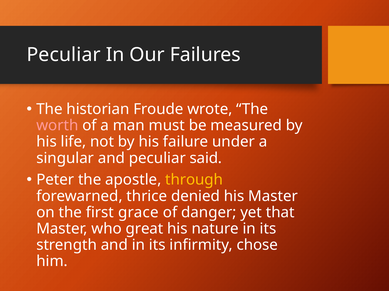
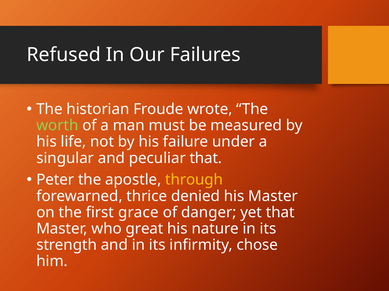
Peculiar at (64, 55): Peculiar -> Refused
worth colour: pink -> light green
peculiar said: said -> that
